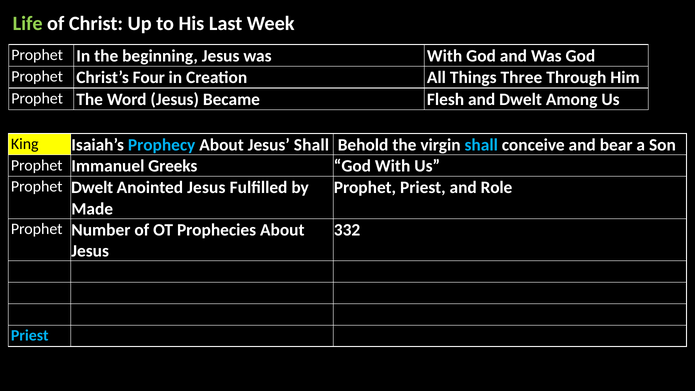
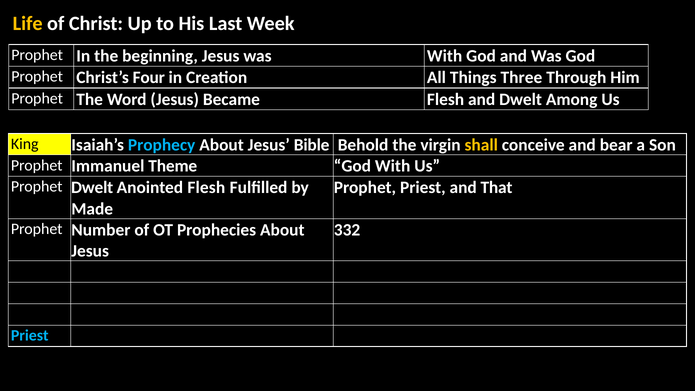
Life colour: light green -> yellow
Jesus Shall: Shall -> Bible
shall at (481, 145) colour: light blue -> yellow
Greeks: Greeks -> Theme
Anointed Jesus: Jesus -> Flesh
Role: Role -> That
